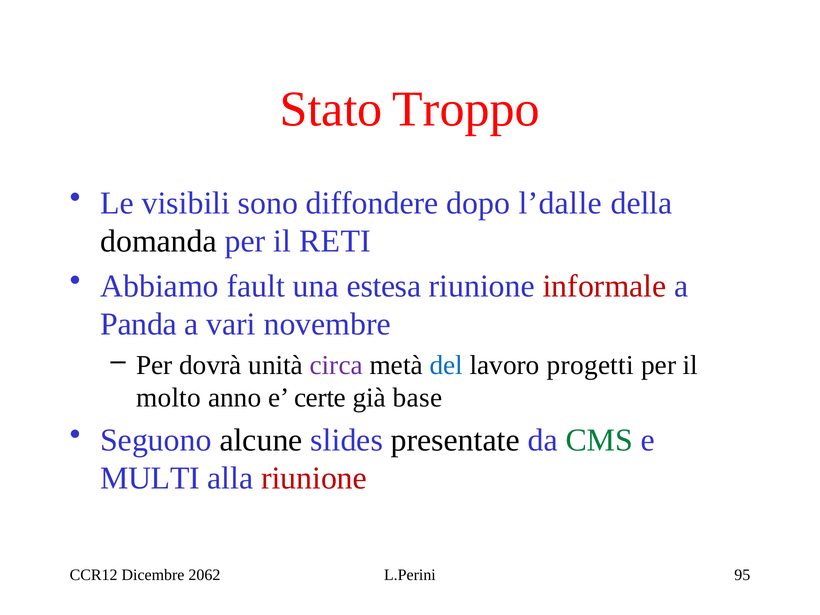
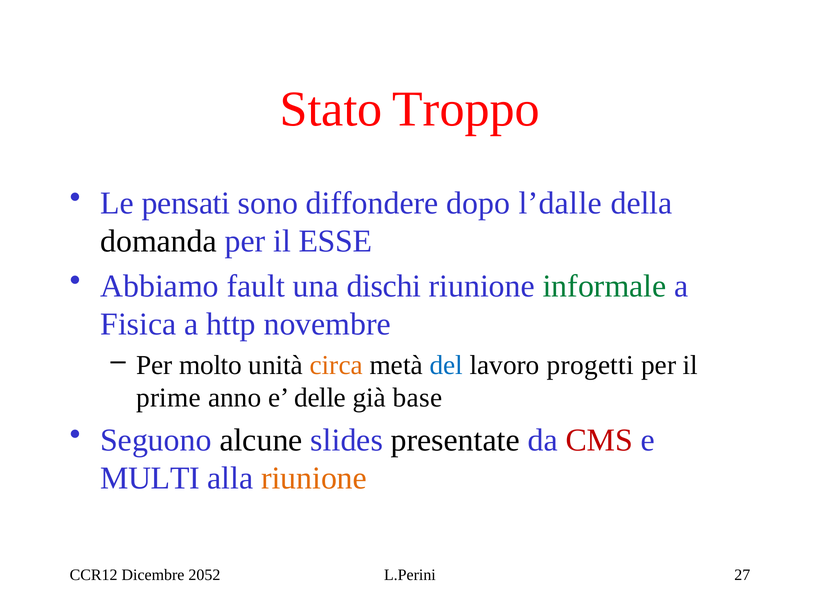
visibili: visibili -> pensati
RETI: RETI -> ESSE
estesa: estesa -> dischi
informale colour: red -> green
Panda: Panda -> Fisica
vari: vari -> http
dovrà: dovrà -> molto
circa colour: purple -> orange
molto: molto -> prime
certe: certe -> delle
CMS colour: green -> red
riunione at (314, 478) colour: red -> orange
2062: 2062 -> 2052
95: 95 -> 27
